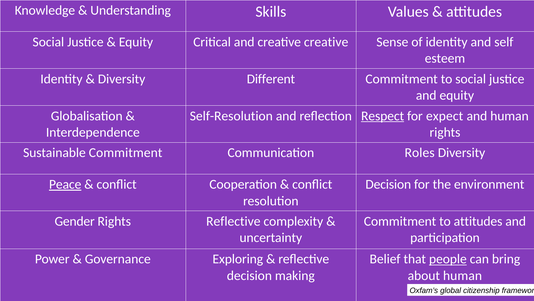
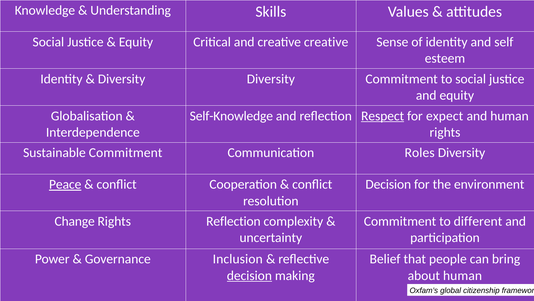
Diversity Different: Different -> Diversity
Self-Resolution: Self-Resolution -> Self-Knowledge
Gender: Gender -> Change
Rights Reflective: Reflective -> Reflection
to attitudes: attitudes -> different
Exploring: Exploring -> Inclusion
people underline: present -> none
decision at (249, 275) underline: none -> present
